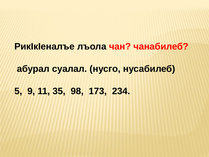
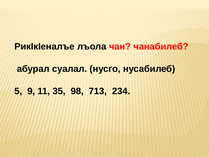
173: 173 -> 713
